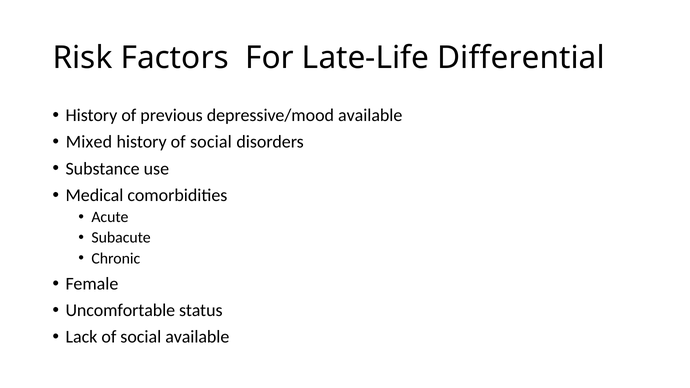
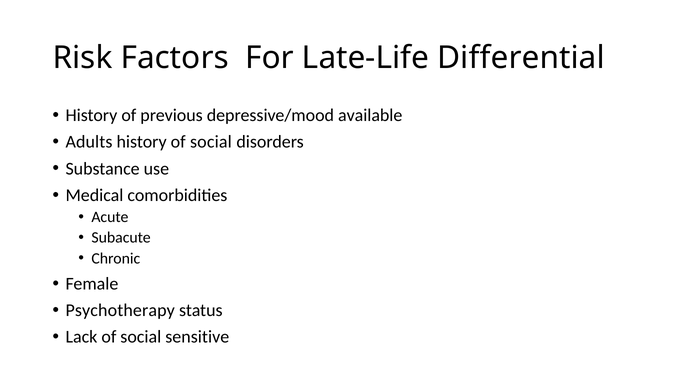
Mixed: Mixed -> Adults
Uncomfortable: Uncomfortable -> Psychotherapy
social available: available -> sensitive
